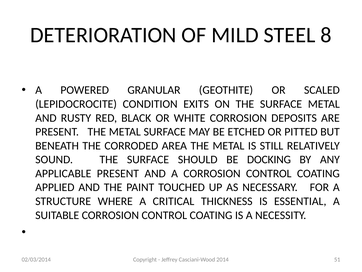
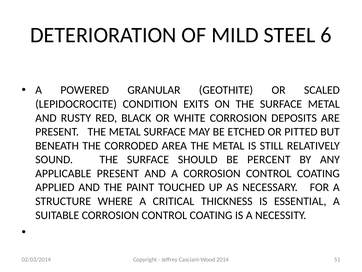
8: 8 -> 6
DOCKING: DOCKING -> PERCENT
